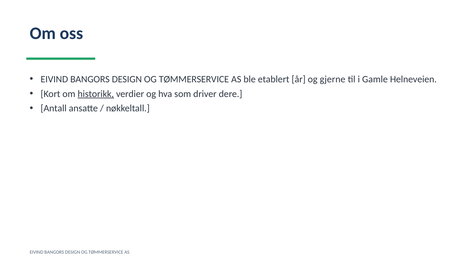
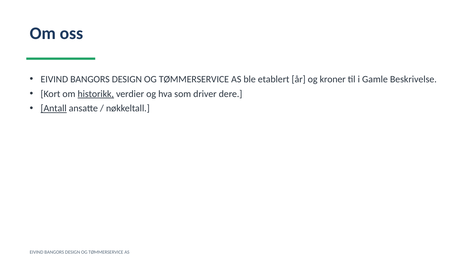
gjerne: gjerne -> kroner
Helneveien: Helneveien -> Beskrivelse
Antall underline: none -> present
